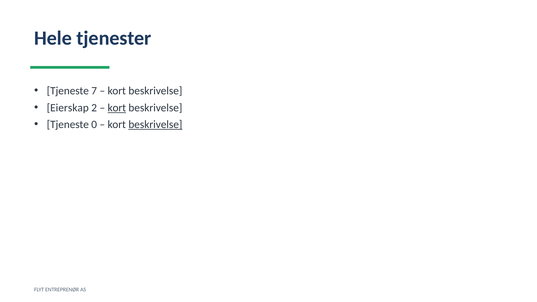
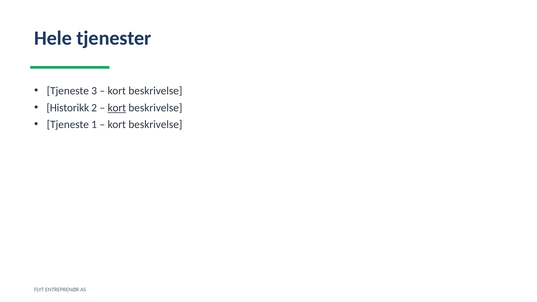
7: 7 -> 3
Eierskap: Eierskap -> Historikk
0: 0 -> 1
beskrivelse at (155, 125) underline: present -> none
